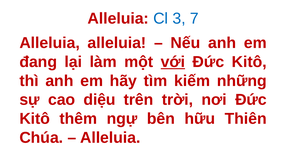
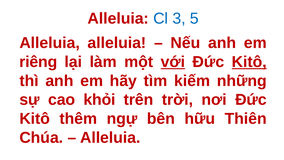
7: 7 -> 5
đang: đang -> riêng
Kitô at (249, 62) underline: none -> present
diệu: diệu -> khỏi
